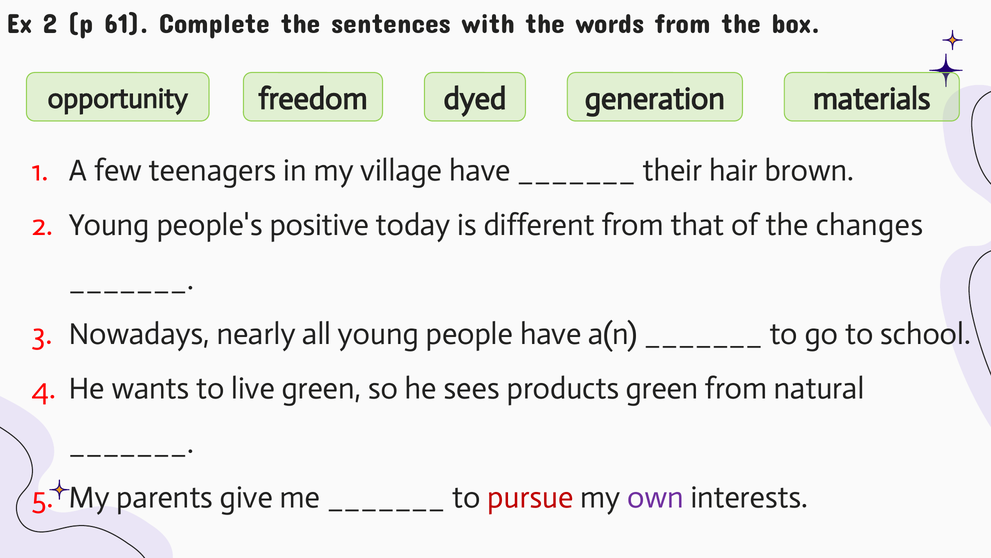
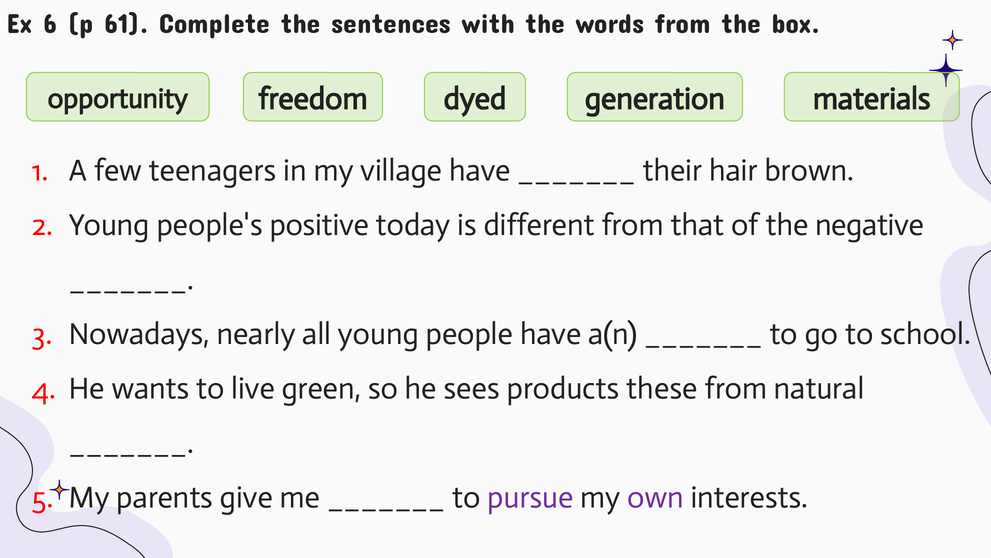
Ex 2: 2 -> 6
changes: changes -> negative
products green: green -> these
pursue colour: red -> purple
